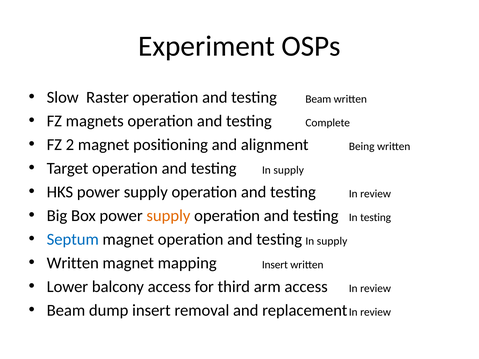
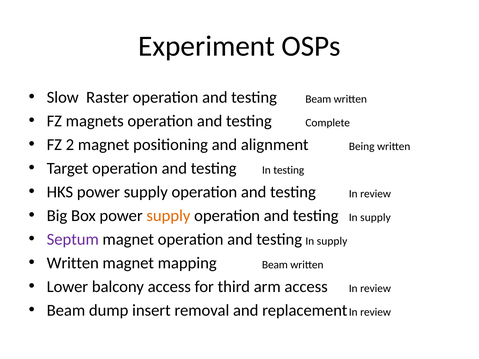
supply at (289, 170): supply -> testing
testing at (376, 218): testing -> supply
Septum colour: blue -> purple
mapping Insert: Insert -> Beam
